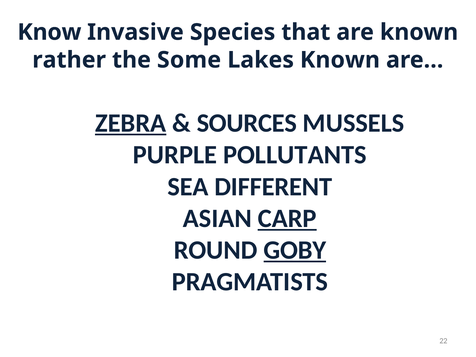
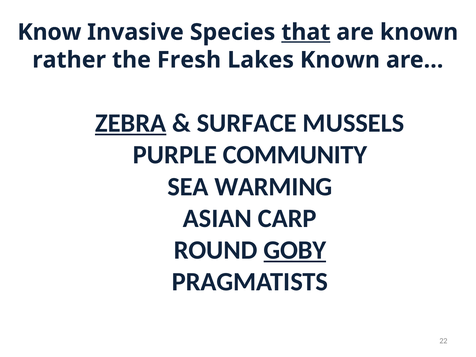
that underline: none -> present
Some: Some -> Fresh
SOURCES: SOURCES -> SURFACE
POLLUTANTS: POLLUTANTS -> COMMUNITY
DIFFERENT: DIFFERENT -> WARMING
CARP underline: present -> none
